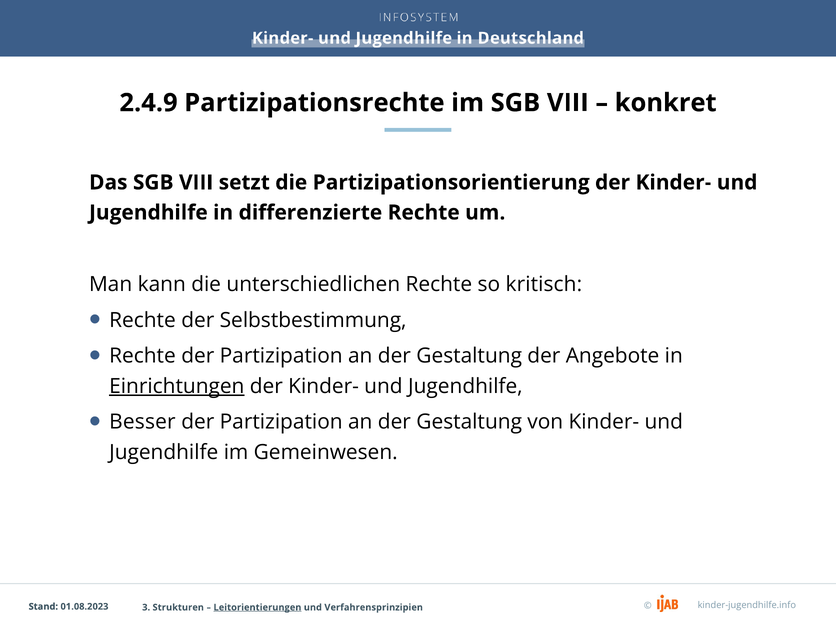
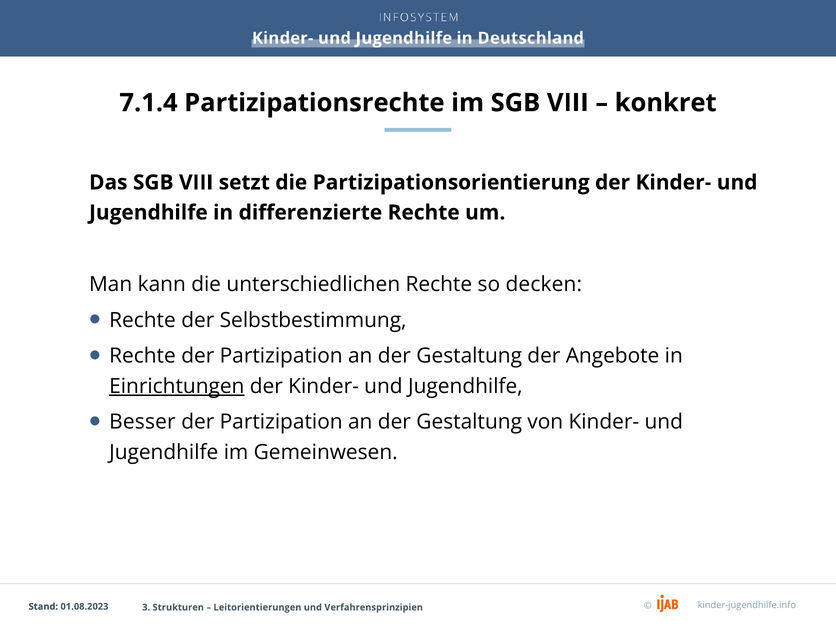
2.4.9: 2.4.9 -> 7.1.4
kritisch: kritisch -> decken
Leitorientierungen underline: present -> none
